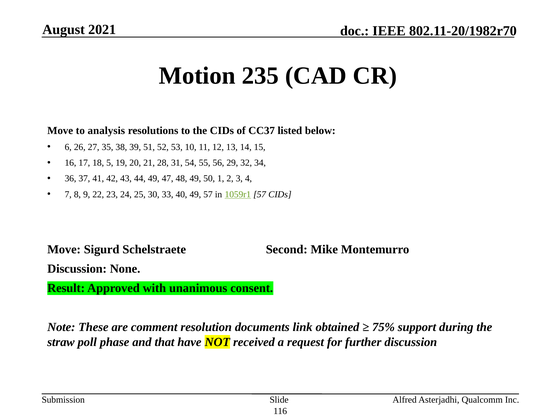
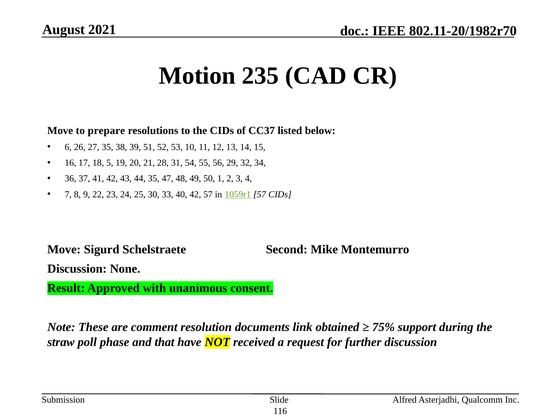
analysis: analysis -> prepare
44 49: 49 -> 35
40 49: 49 -> 42
